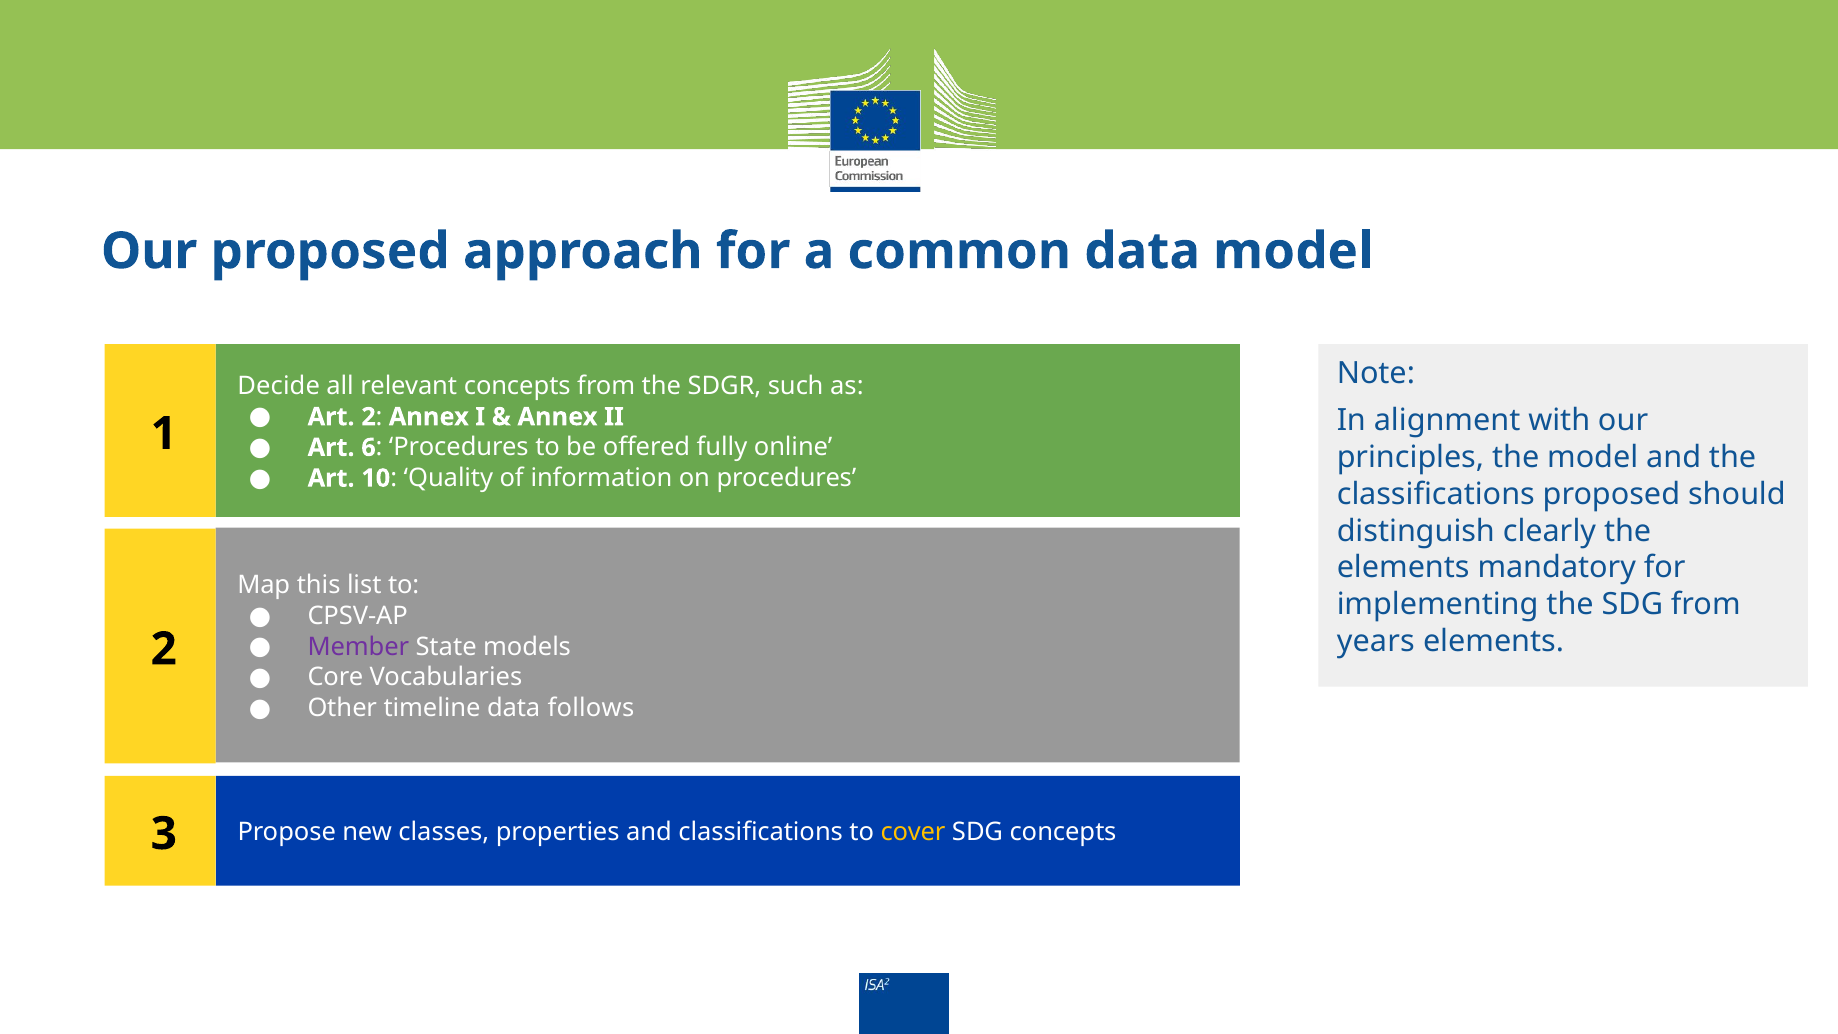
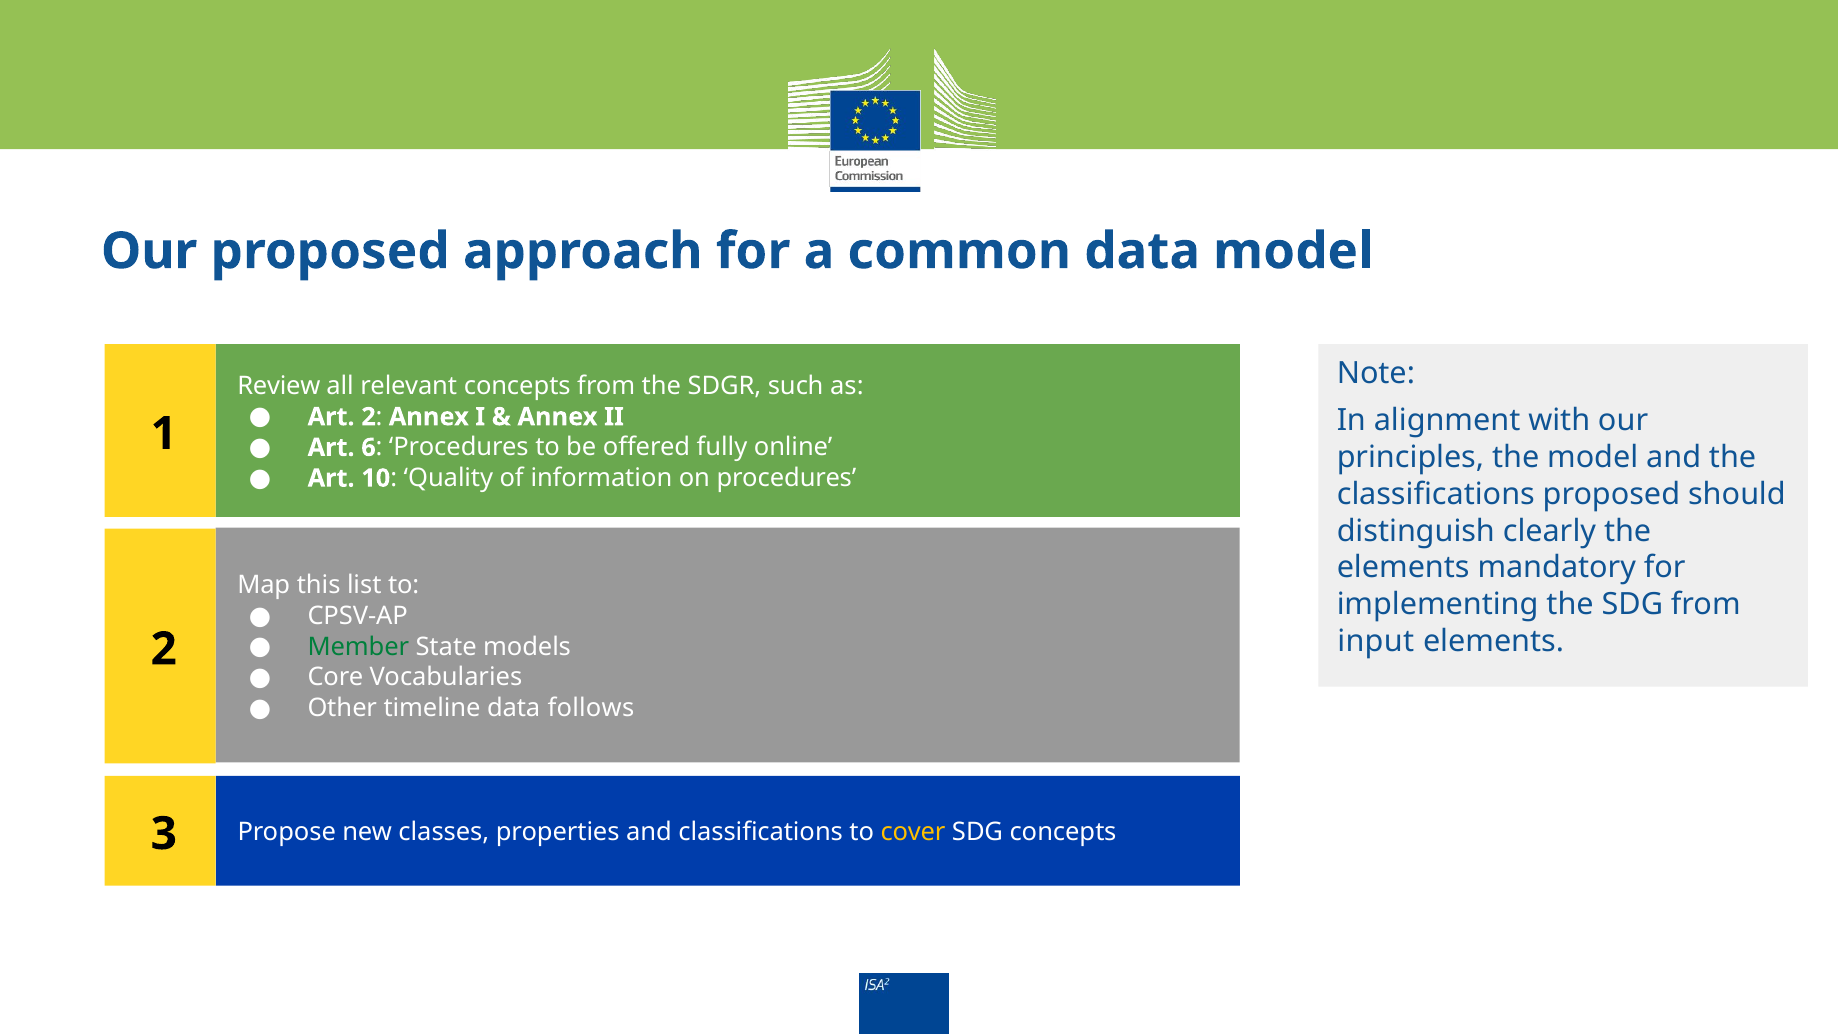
Decide: Decide -> Review
years: years -> input
Member colour: purple -> green
